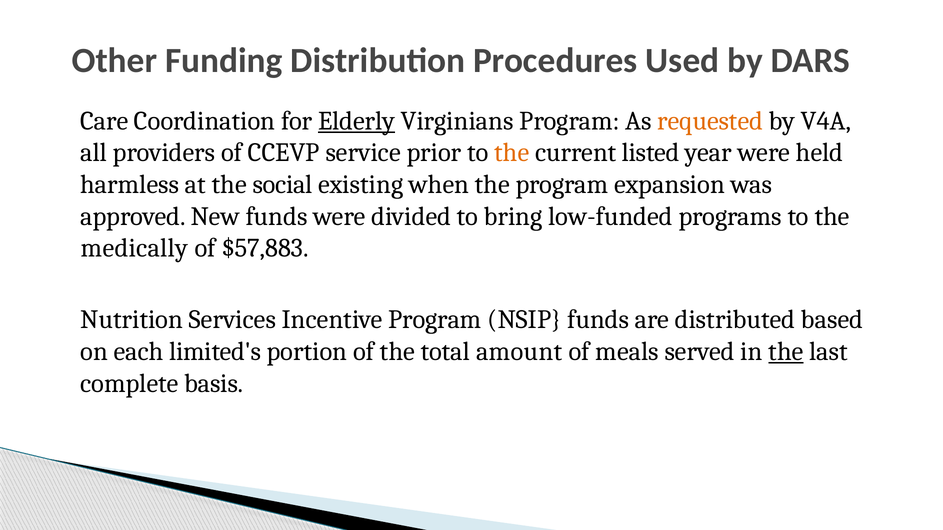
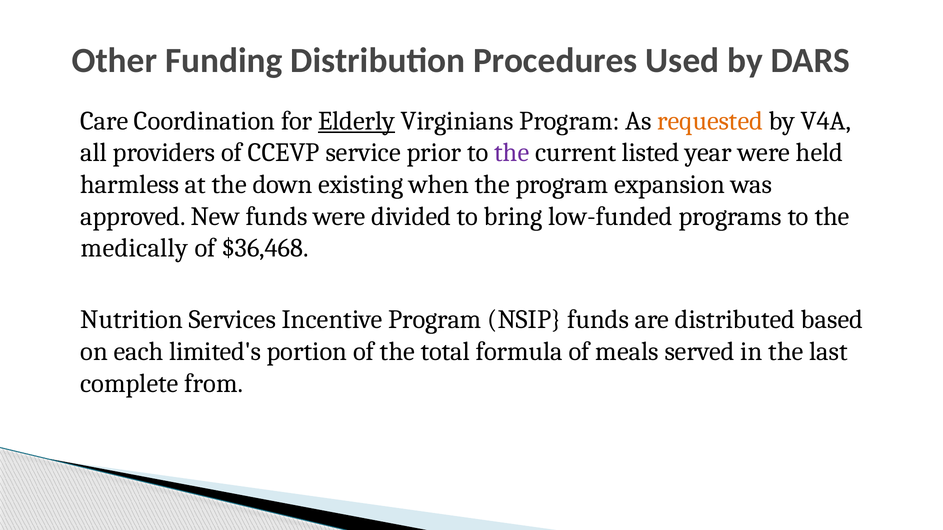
the at (512, 153) colour: orange -> purple
social: social -> down
$57,883: $57,883 -> $36,468
amount: amount -> formula
the at (786, 352) underline: present -> none
basis: basis -> from
